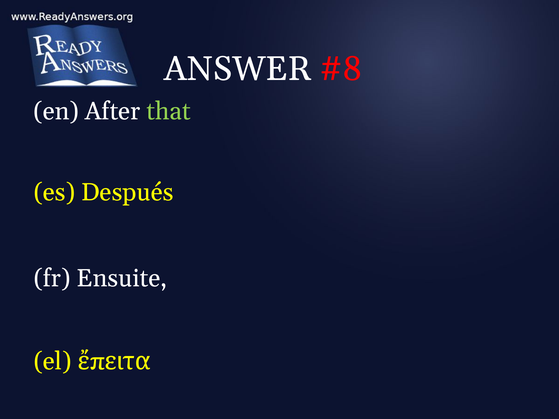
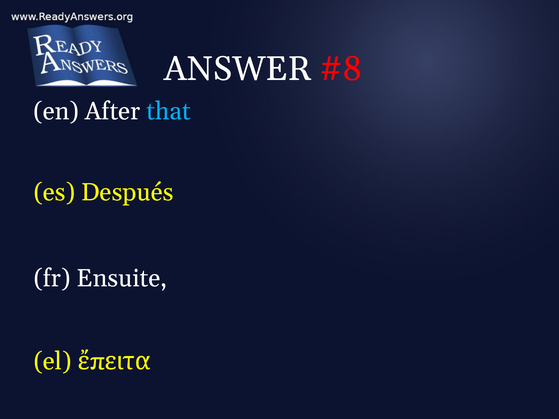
that colour: light green -> light blue
